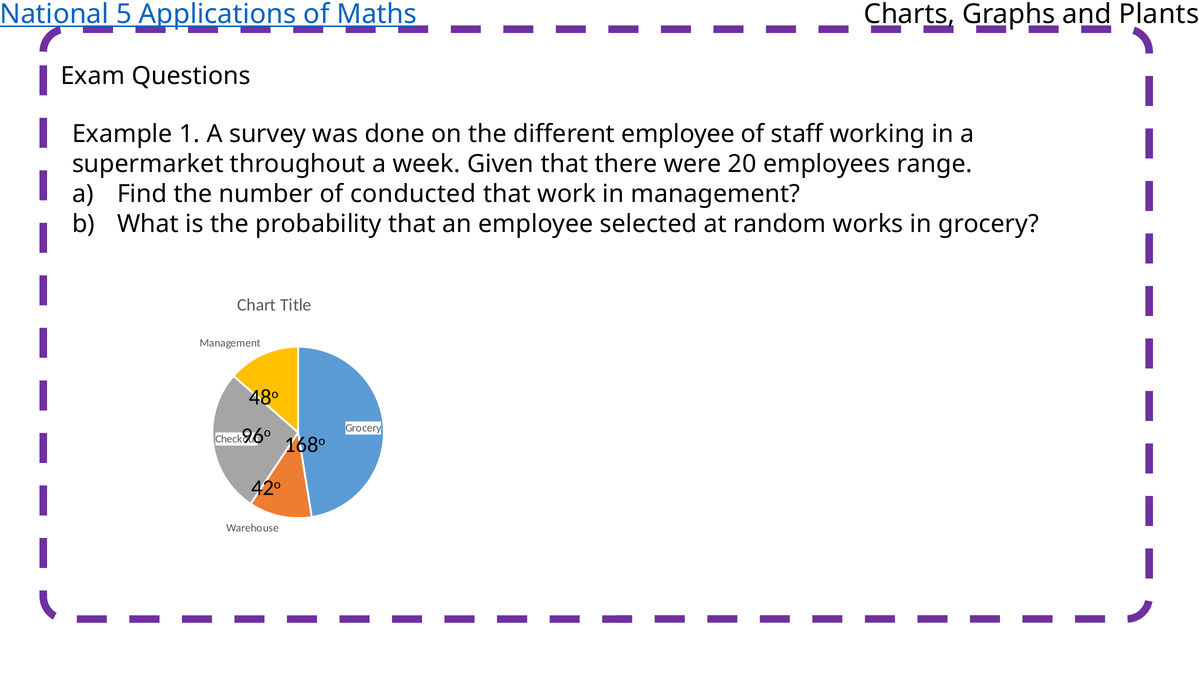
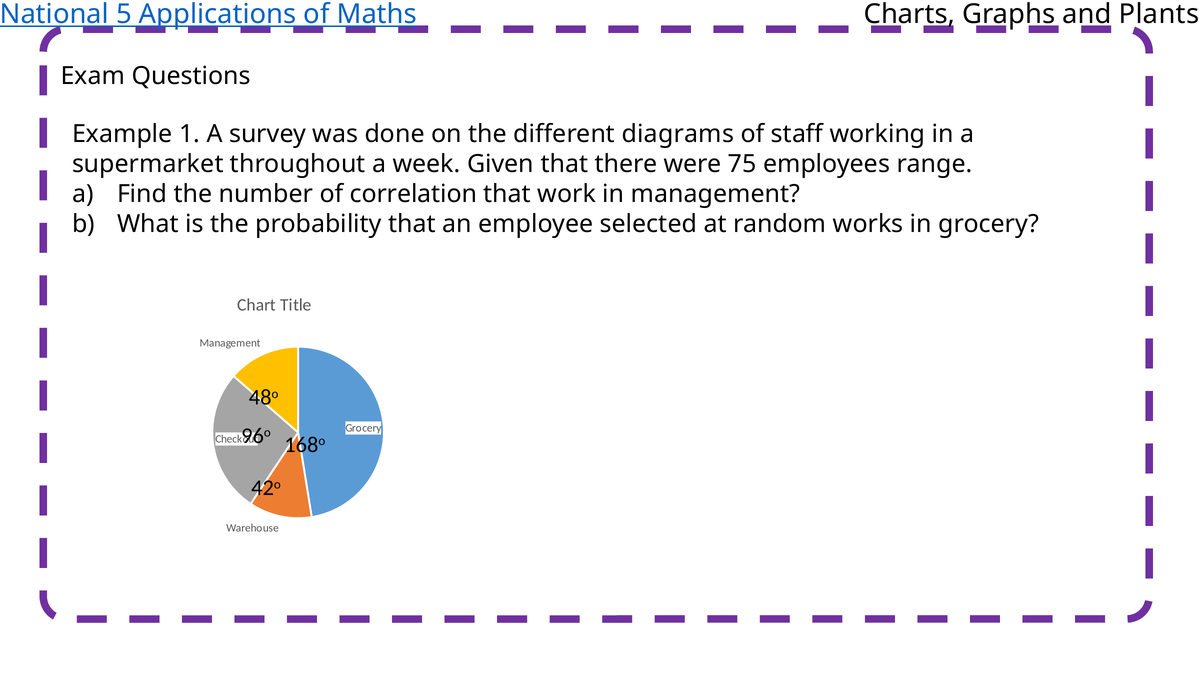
different employee: employee -> diagrams
20: 20 -> 75
conducted: conducted -> correlation
